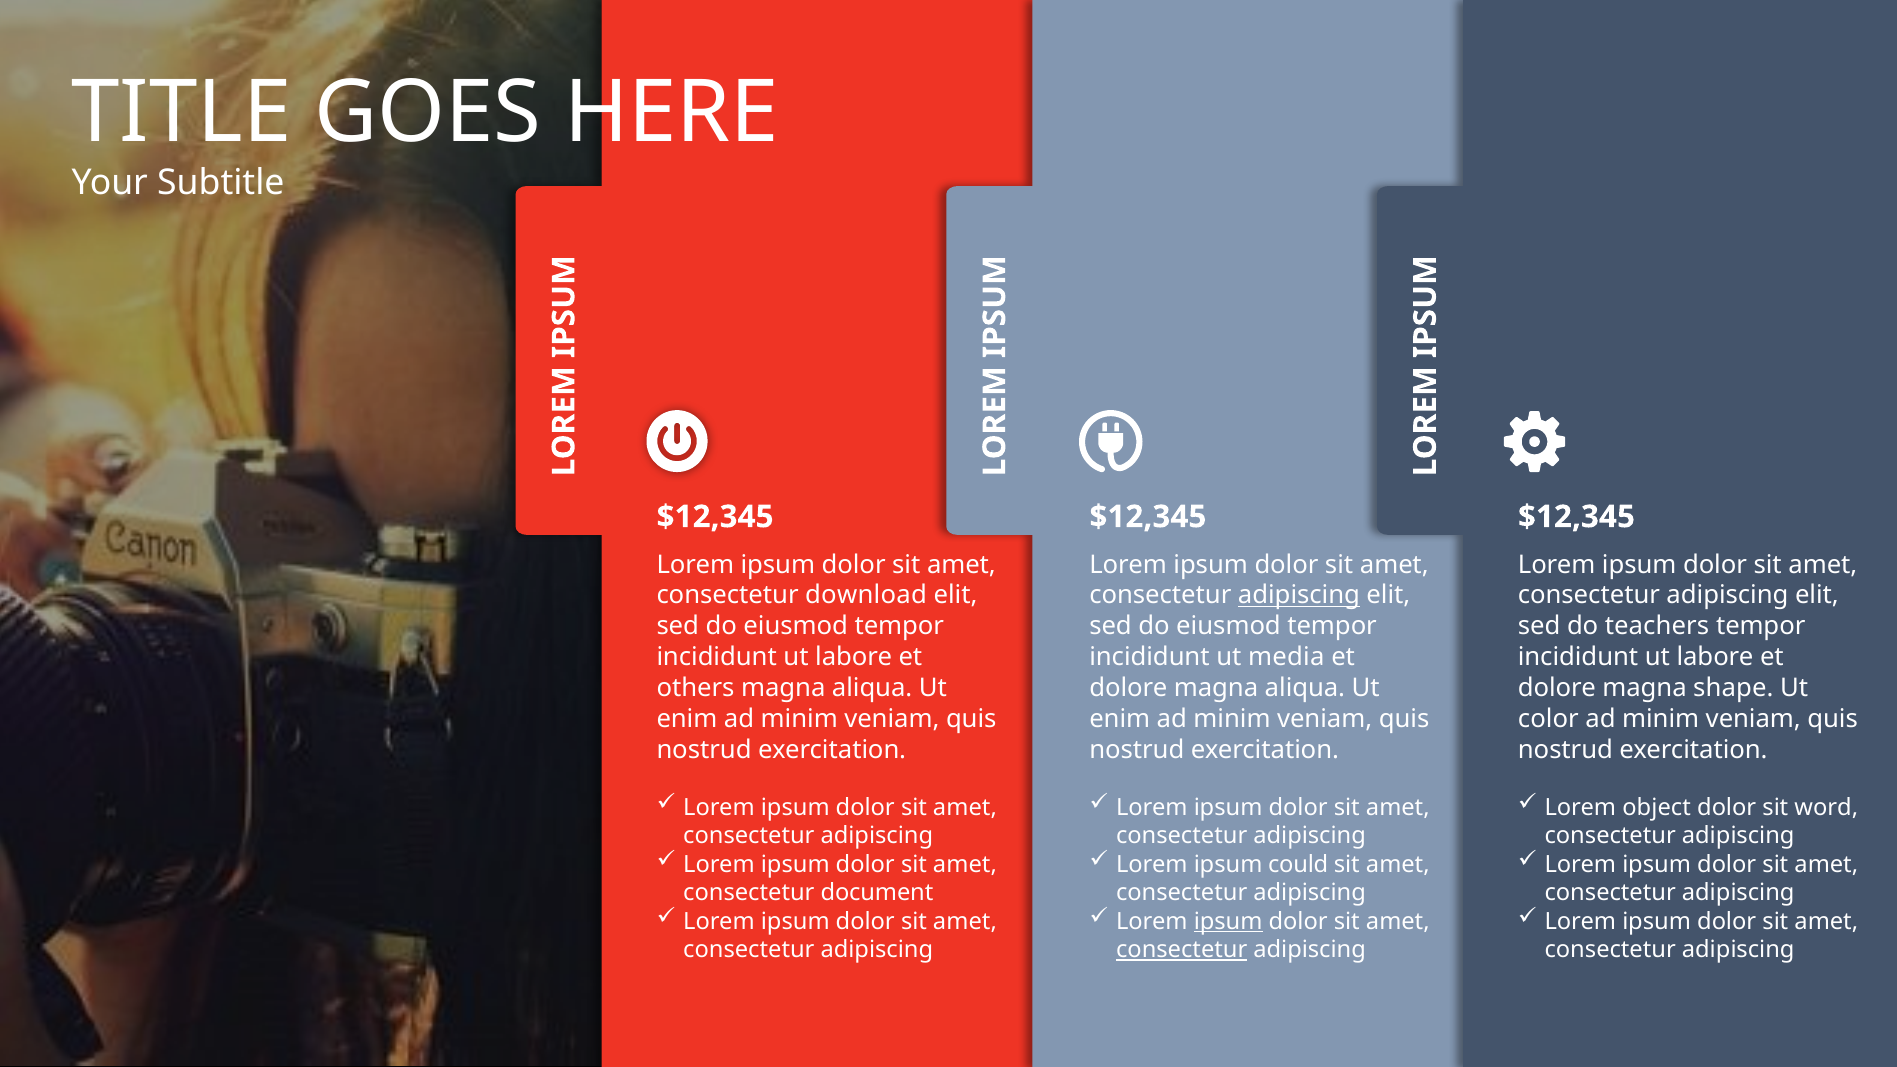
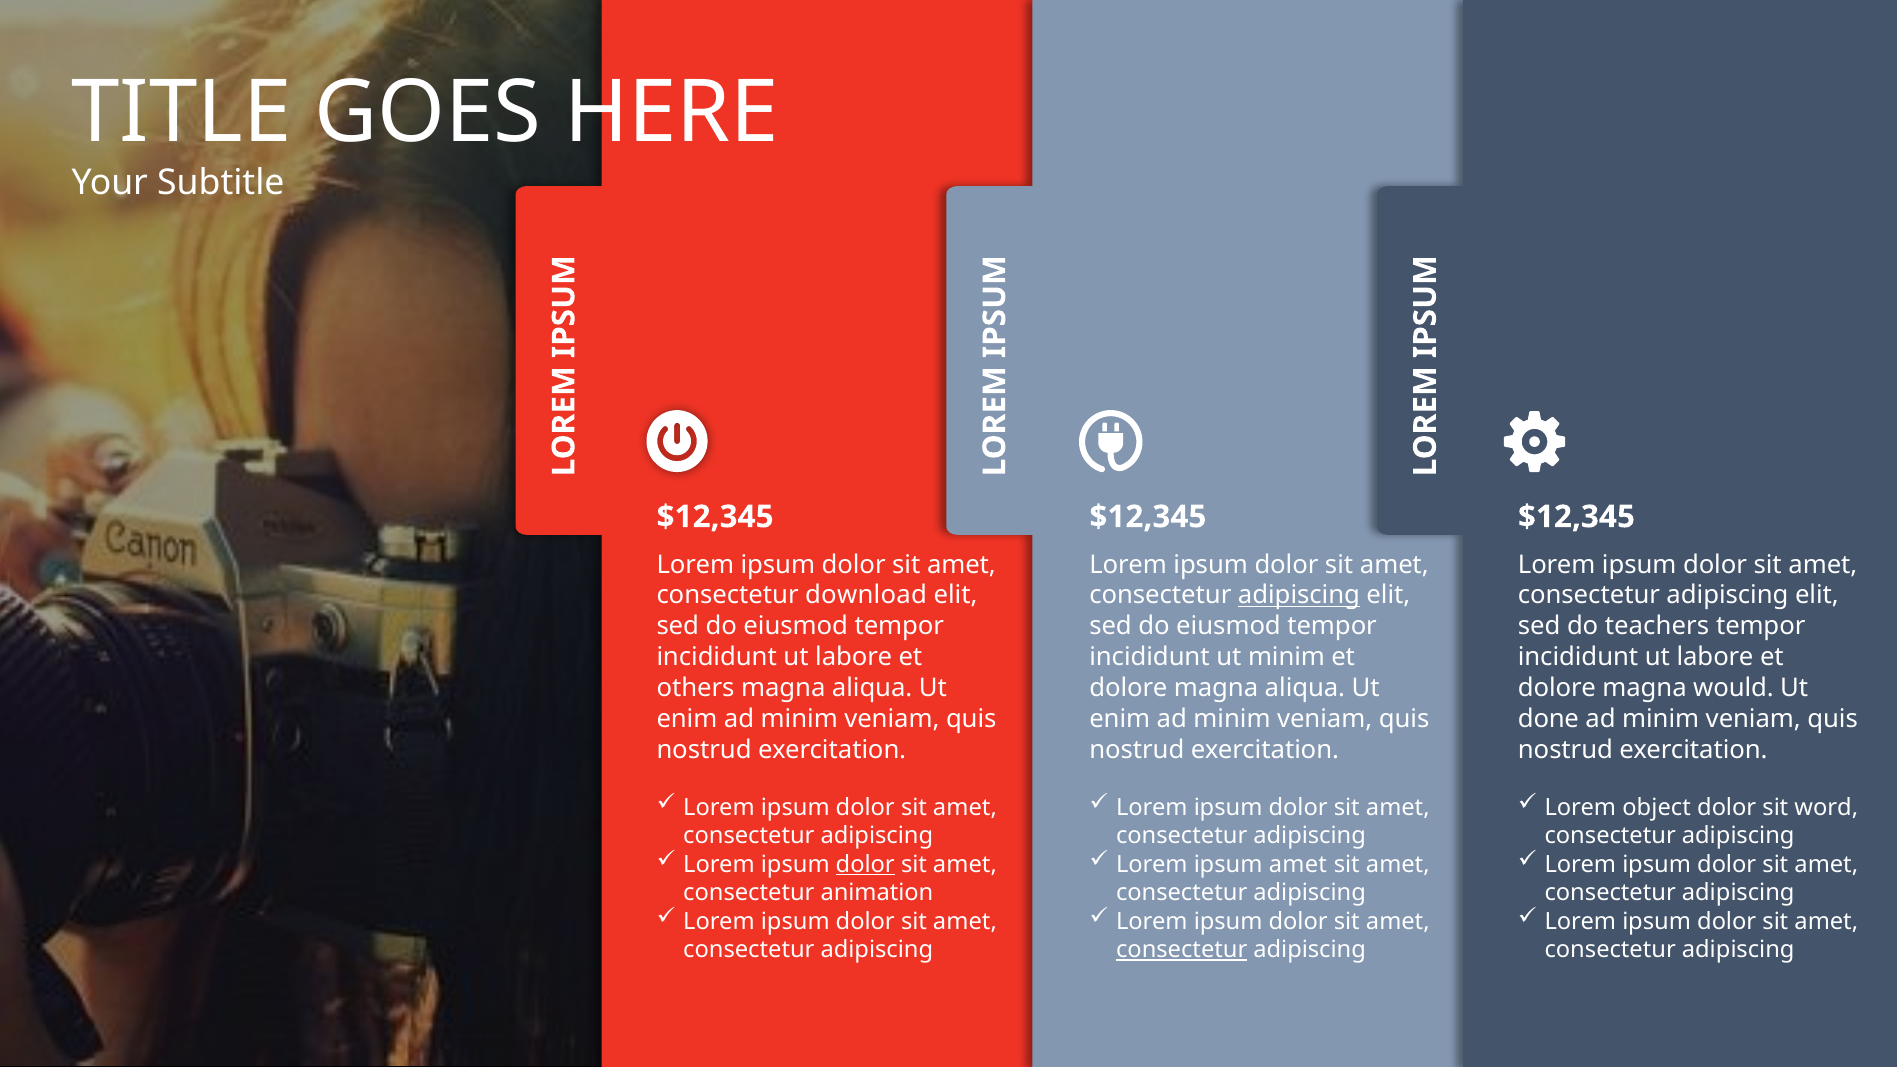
ut media: media -> minim
shape: shape -> would
color: color -> done
dolor at (865, 865) underline: none -> present
ipsum could: could -> amet
document: document -> animation
ipsum at (1228, 922) underline: present -> none
